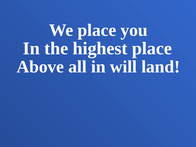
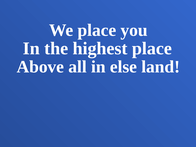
will: will -> else
